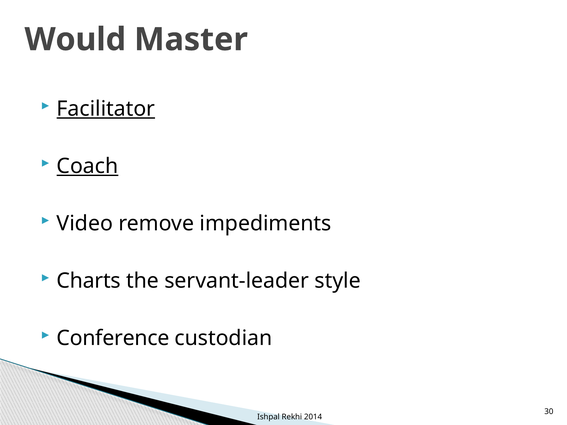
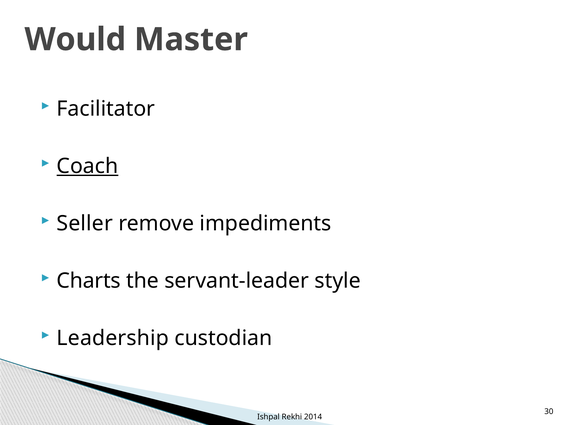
Facilitator underline: present -> none
Video: Video -> Seller
Conference: Conference -> Leadership
